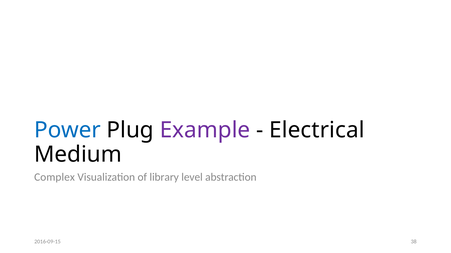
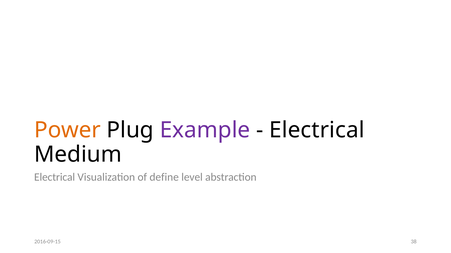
Power colour: blue -> orange
Complex at (55, 177): Complex -> Electrical
library: library -> define
